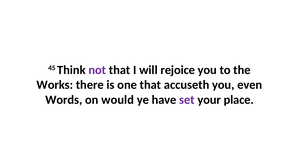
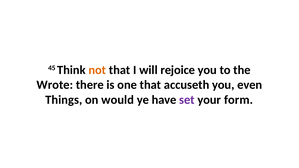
not colour: purple -> orange
Works: Works -> Wrote
Words: Words -> Things
place: place -> form
